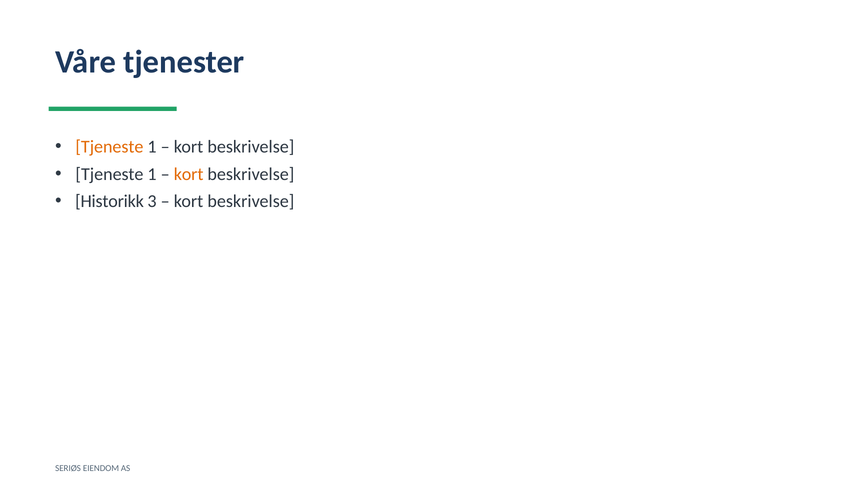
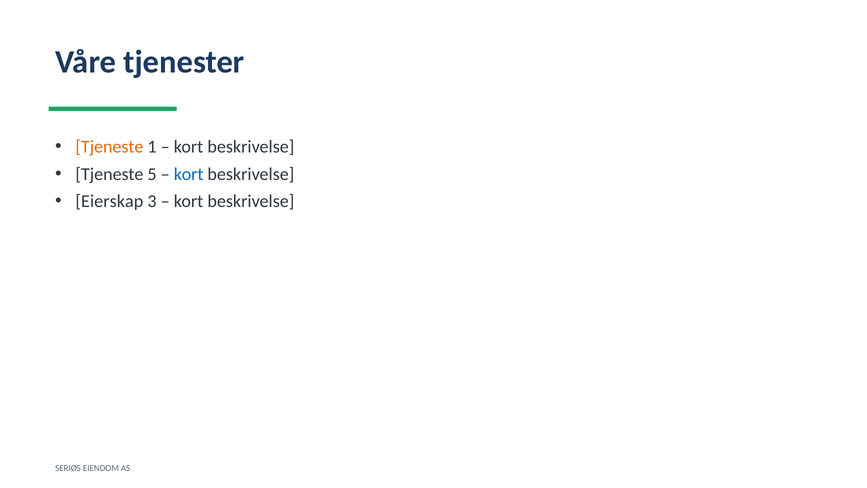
1 at (152, 174): 1 -> 5
kort at (189, 174) colour: orange -> blue
Historikk: Historikk -> Eierskap
